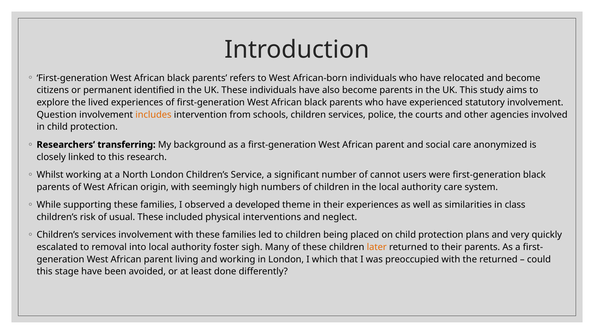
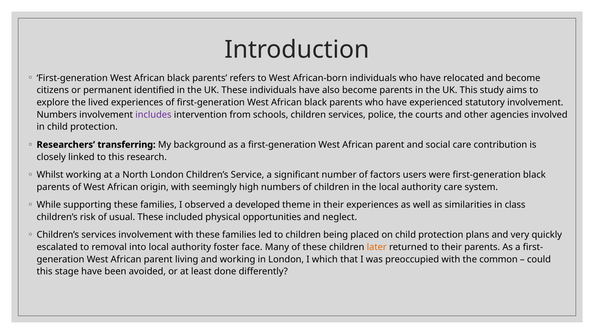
Question at (57, 115): Question -> Numbers
includes colour: orange -> purple
anonymized: anonymized -> contribution
cannot: cannot -> factors
interventions: interventions -> opportunities
sigh: sigh -> face
the returned: returned -> common
